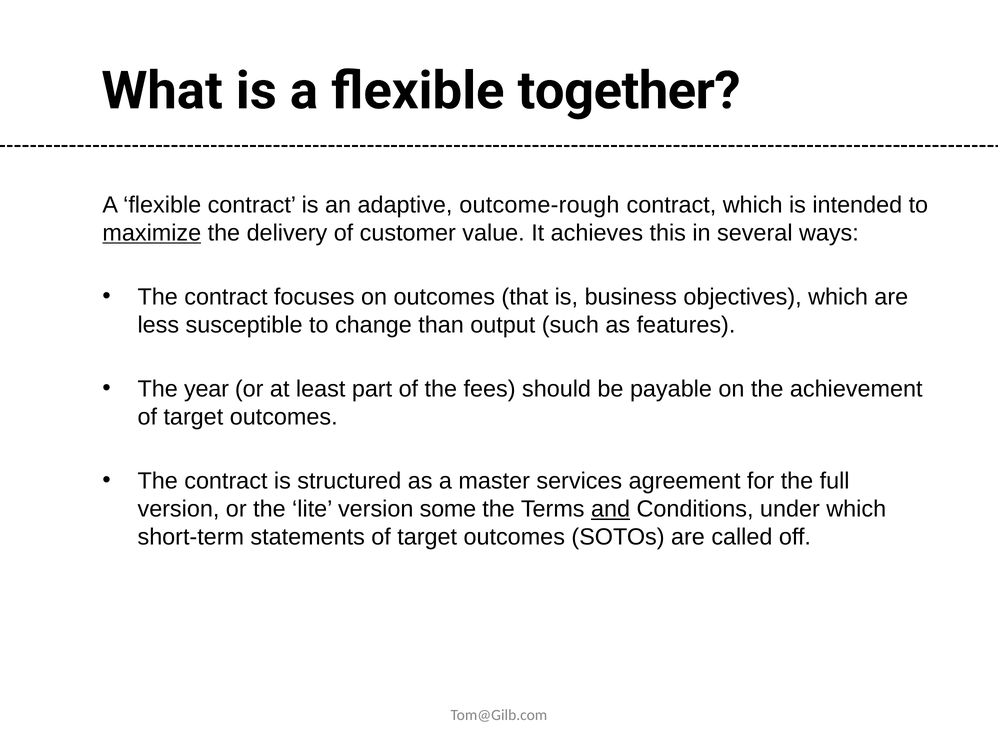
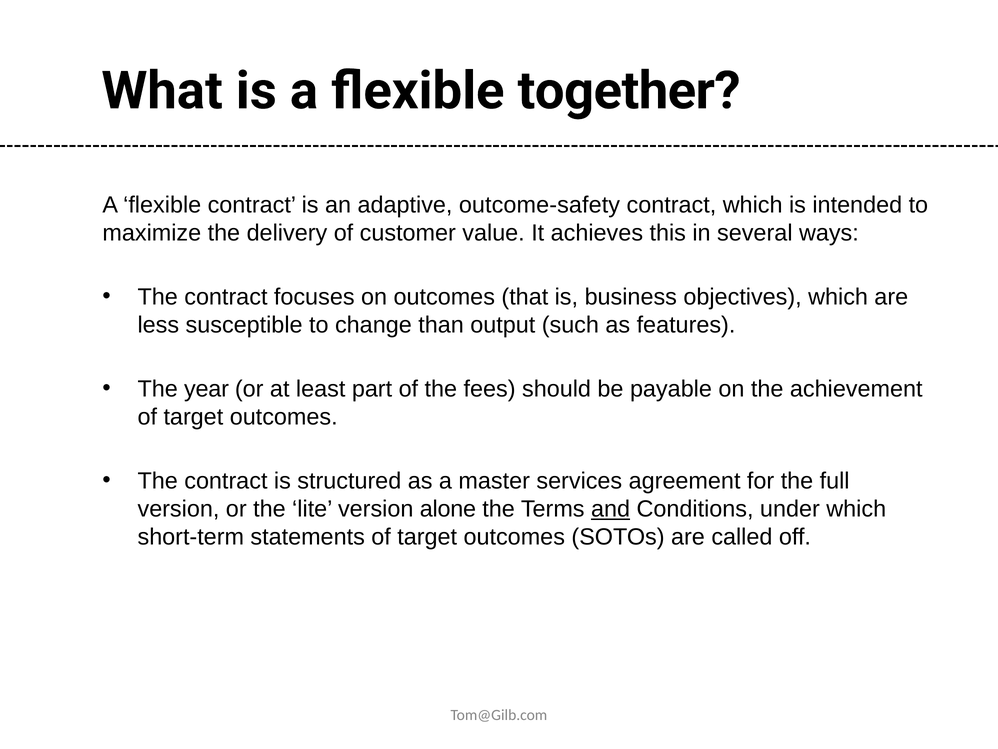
outcome-rough: outcome-rough -> outcome-safety
maximize underline: present -> none
some: some -> alone
